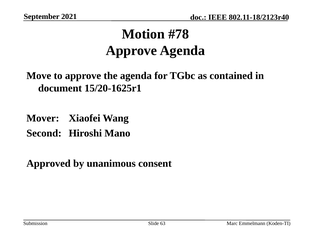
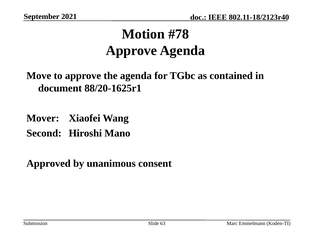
15/20-1625r1: 15/20-1625r1 -> 88/20-1625r1
